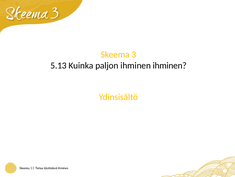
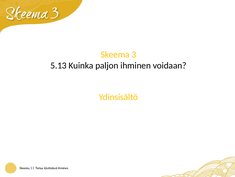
ihminen ihminen: ihminen -> voidaan
